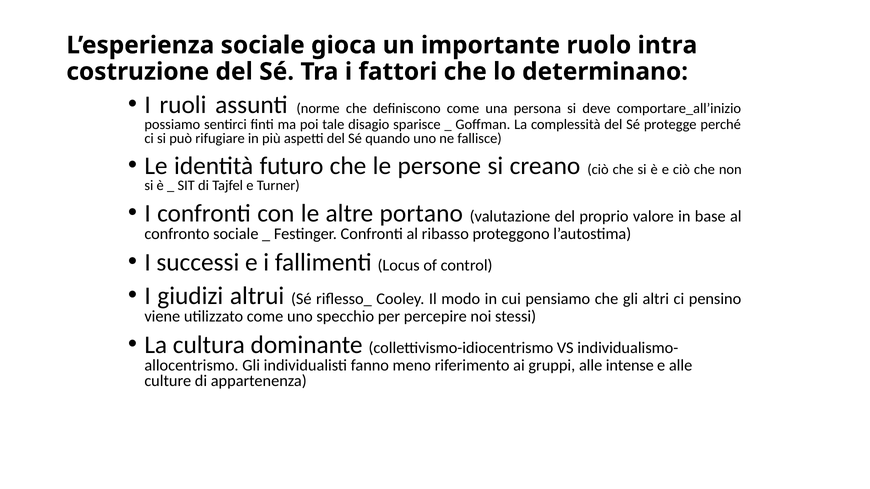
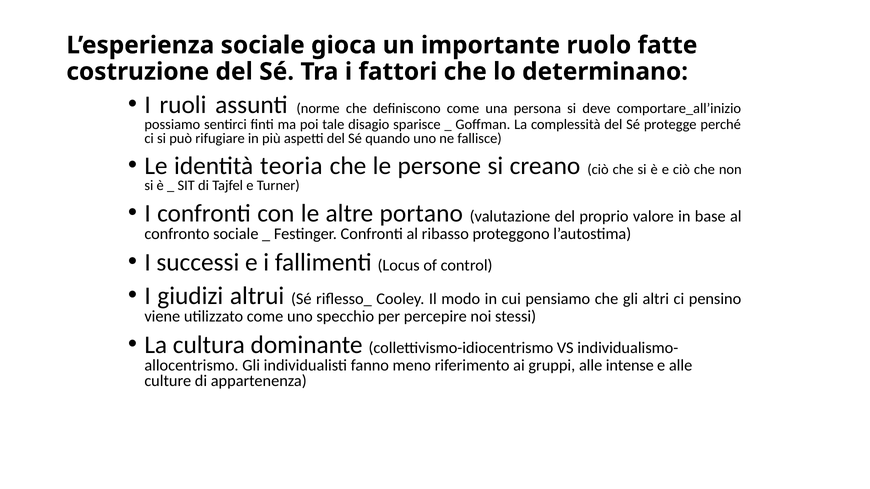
intra: intra -> fatte
futuro: futuro -> teoria
